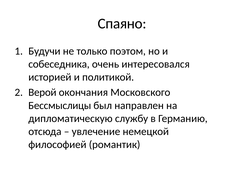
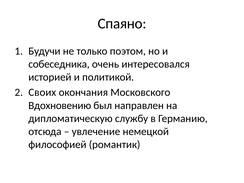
Верой: Верой -> Своих
Бессмыслицы: Бессмыслицы -> Вдохновению
